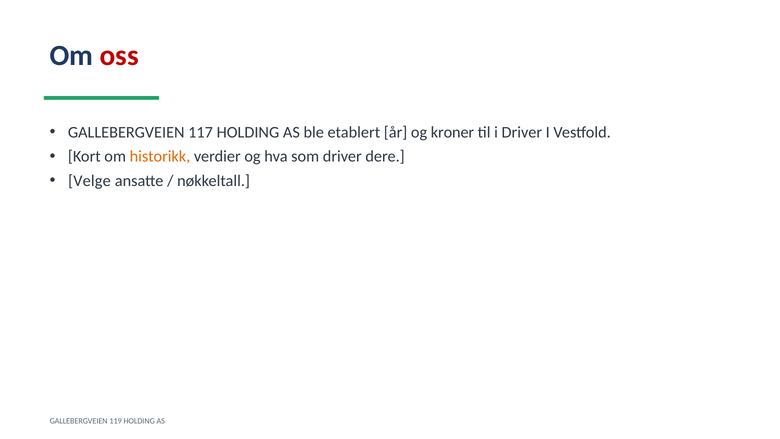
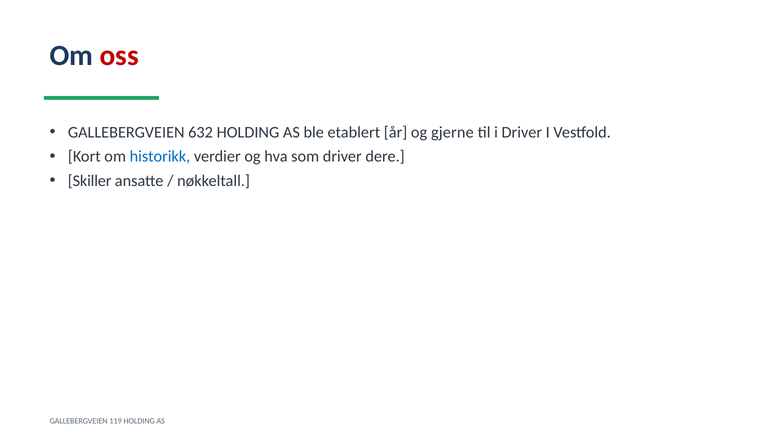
117: 117 -> 632
kroner: kroner -> gjerne
historikk colour: orange -> blue
Velge: Velge -> Skiller
